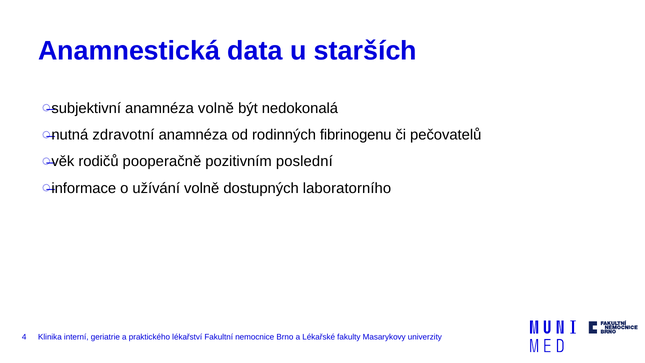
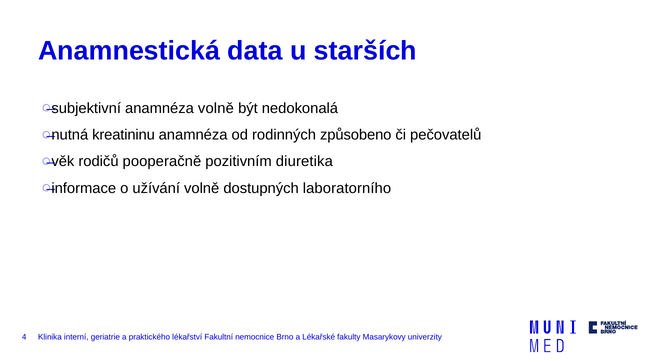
zdravotní: zdravotní -> kreatininu
fibrinogenu: fibrinogenu -> způsobeno
poslední: poslední -> diuretika
